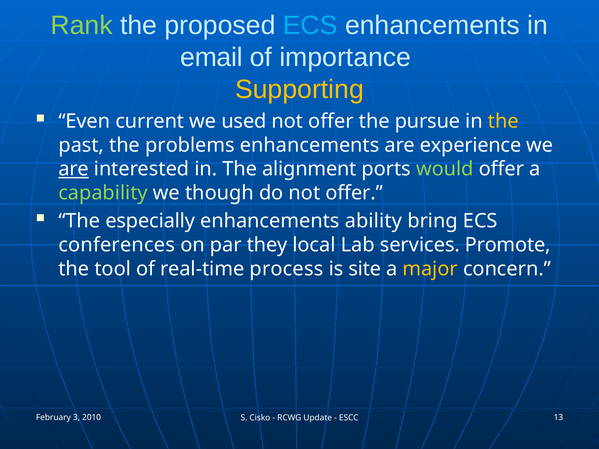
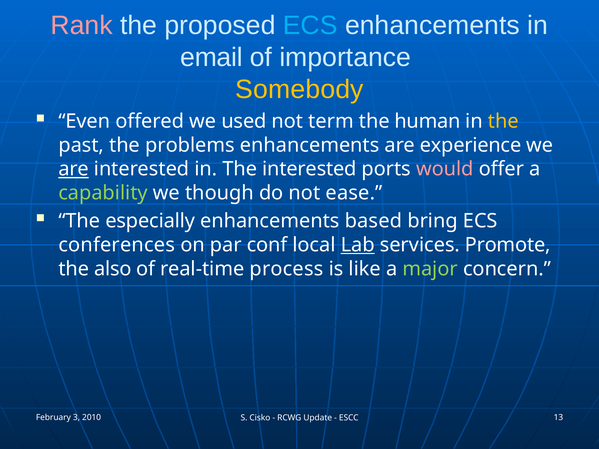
Rank colour: light green -> pink
Supporting: Supporting -> Somebody
current: current -> offered
offer at (331, 121): offer -> term
pursue: pursue -> human
The alignment: alignment -> interested
would colour: light green -> pink
do not offer: offer -> ease
ability: ability -> based
they: they -> conf
Lab underline: none -> present
tool: tool -> also
site: site -> like
major colour: yellow -> light green
